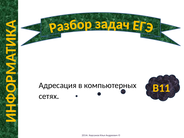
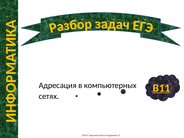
В11 underline: none -> present
